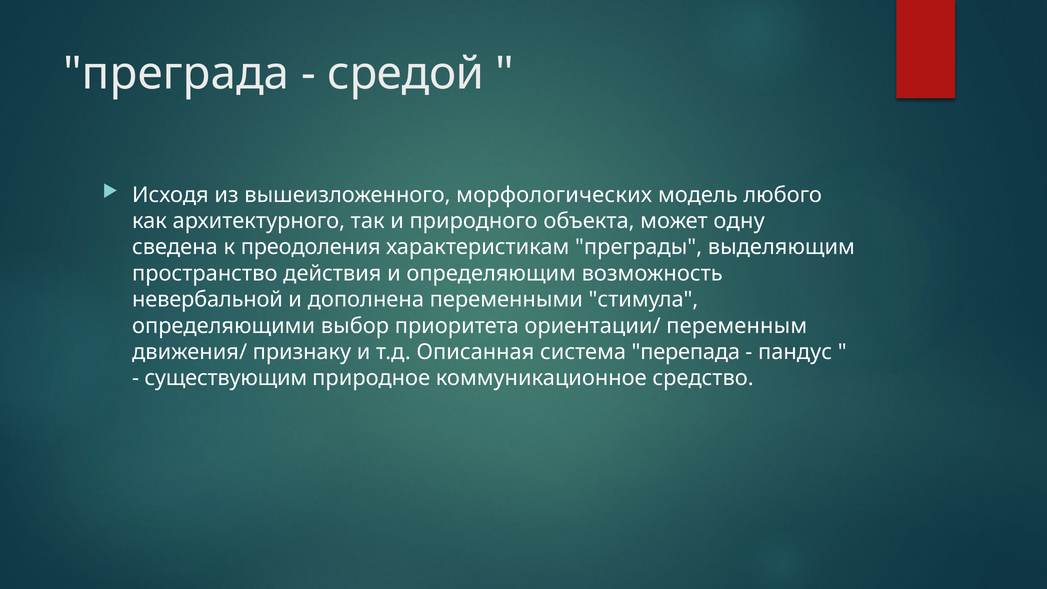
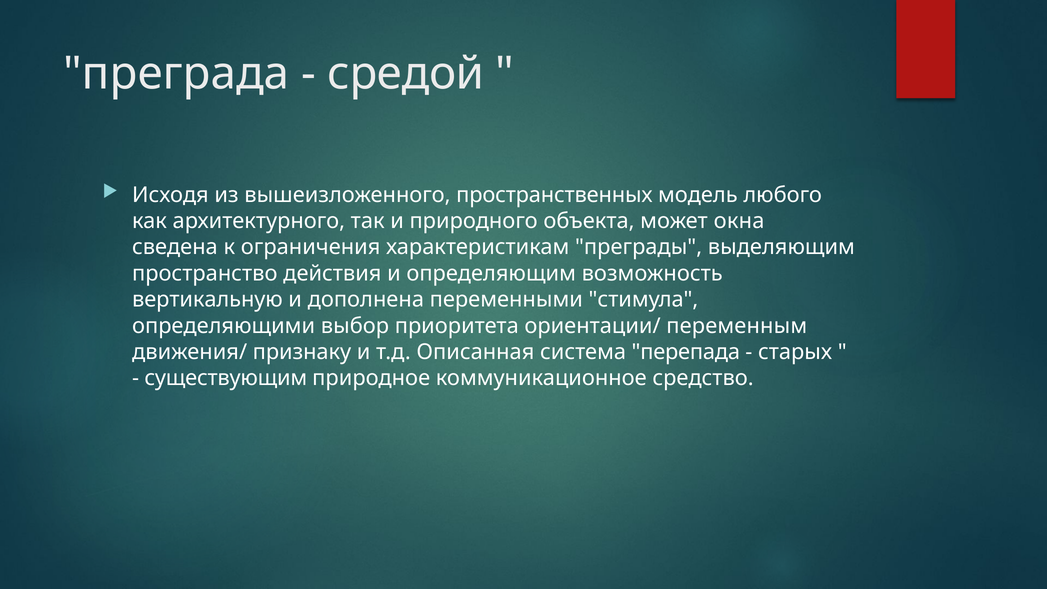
морфологических: морфологических -> пространственных
одну: одну -> окна
преодоления: преодоления -> ограничения
невербальной: невербальной -> вертикальную
пандус: пандус -> старых
